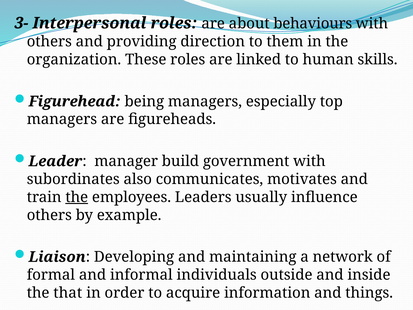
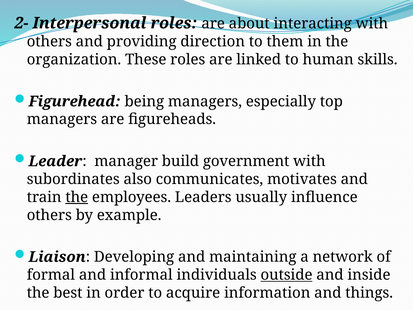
3-: 3- -> 2-
behaviours: behaviours -> interacting
outside underline: none -> present
that: that -> best
